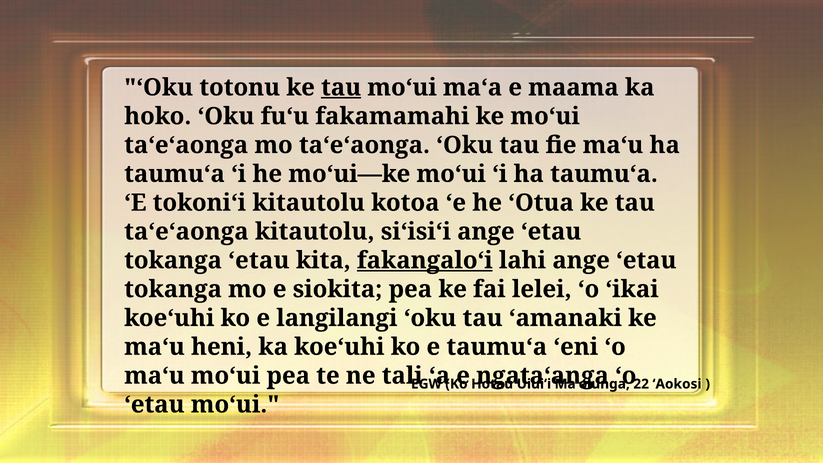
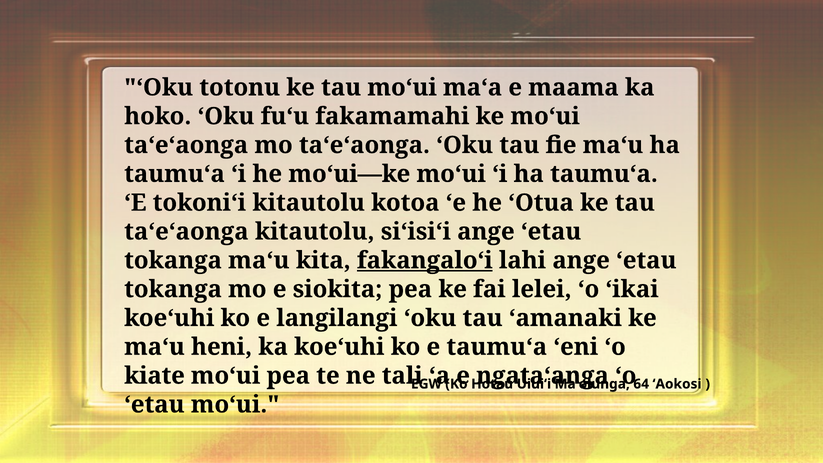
tau at (341, 87) underline: present -> none
tokanga ʻetau: ʻetau -> maʻu
maʻu at (154, 376): maʻu -> kiate
22: 22 -> 64
